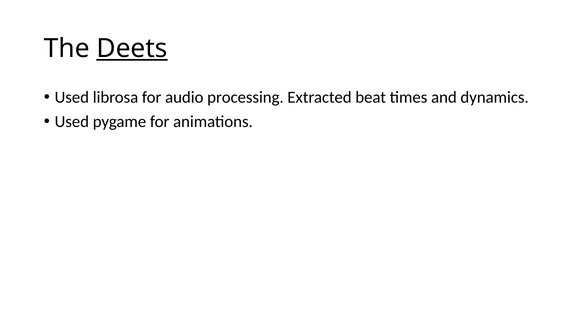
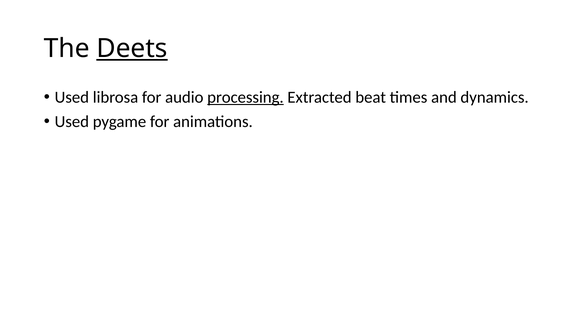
processing underline: none -> present
